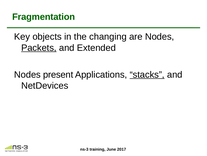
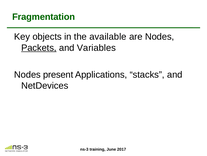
changing: changing -> available
Extended: Extended -> Variables
stacks underline: present -> none
